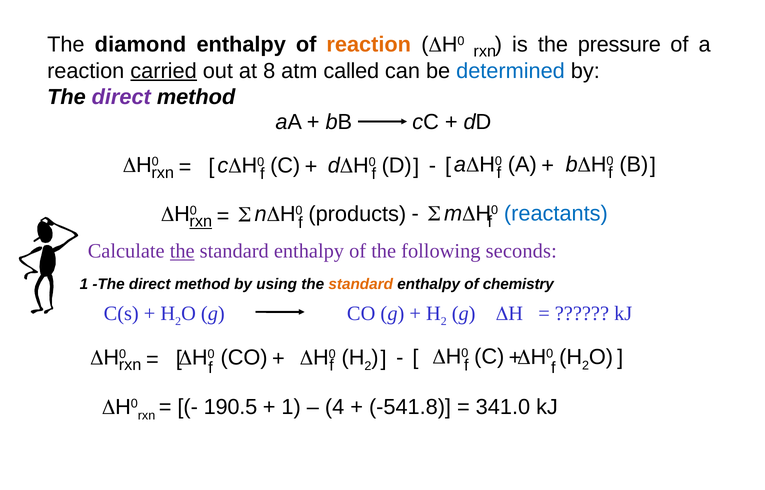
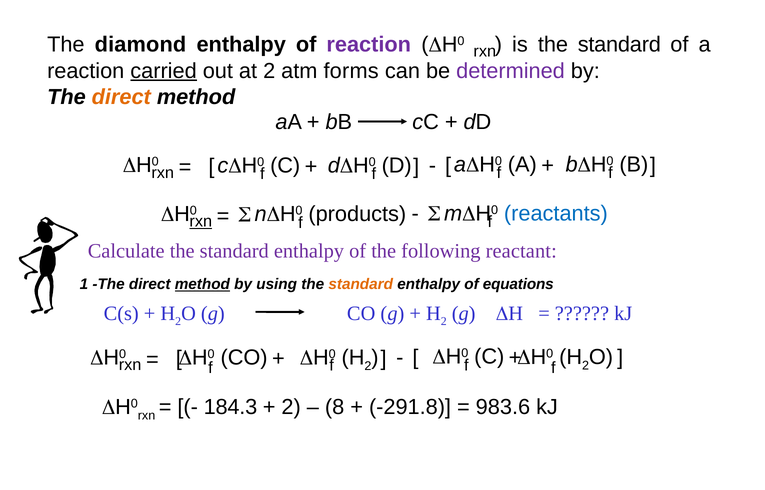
reaction at (369, 45) colour: orange -> purple
is the pressure: pressure -> standard
at 8: 8 -> 2
called: called -> forms
determined colour: blue -> purple
direct at (121, 97) colour: purple -> orange
the at (182, 251) underline: present -> none
seconds: seconds -> reactant
method at (202, 284) underline: none -> present
chemistry: chemistry -> equations
190.5: 190.5 -> 184.3
1 at (291, 407): 1 -> 2
4: 4 -> 8
-541.8: -541.8 -> -291.8
341.0: 341.0 -> 983.6
